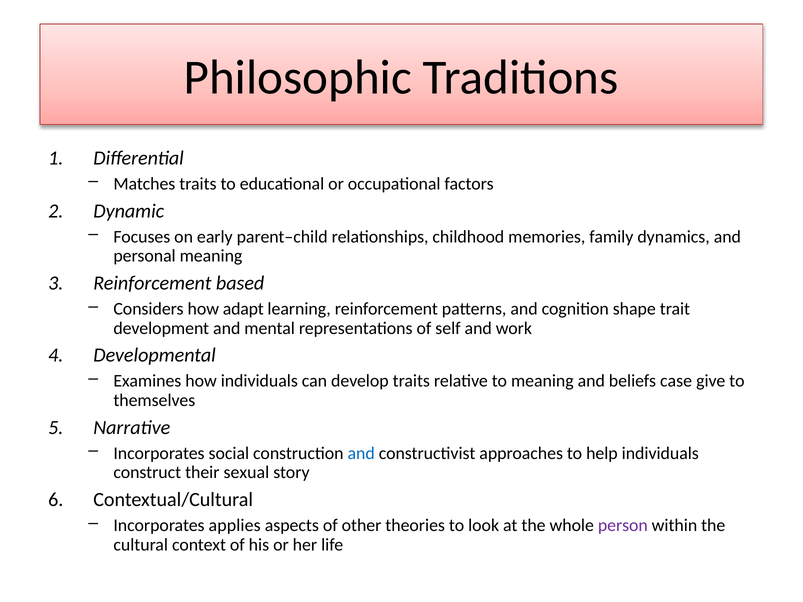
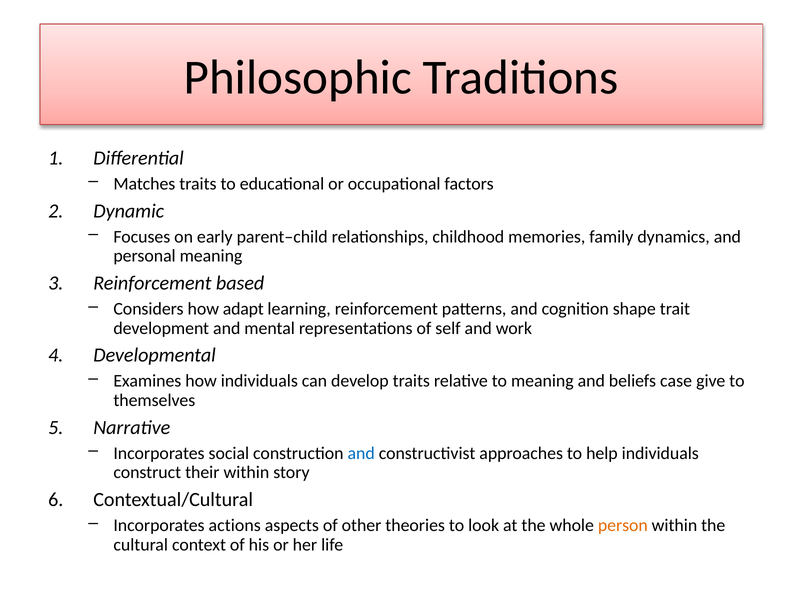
their sexual: sexual -> within
applies: applies -> actions
person colour: purple -> orange
